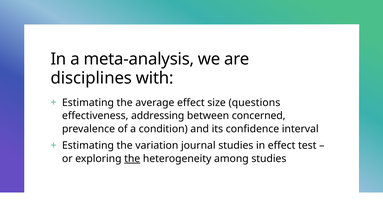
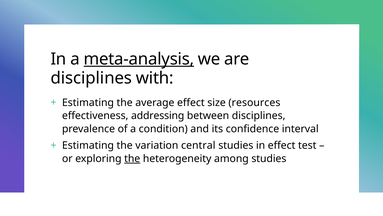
meta-analysis underline: none -> present
questions: questions -> resources
between concerned: concerned -> disciplines
journal: journal -> central
